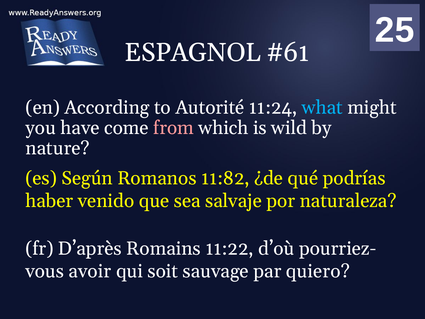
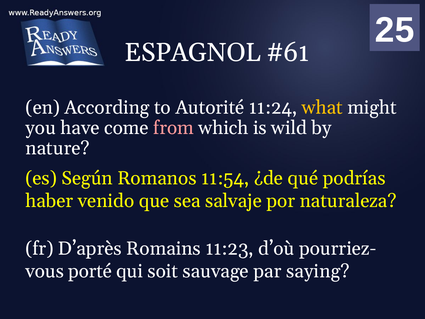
what colour: light blue -> yellow
11:82: 11:82 -> 11:54
11:22: 11:22 -> 11:23
avoir: avoir -> porté
quiero: quiero -> saying
